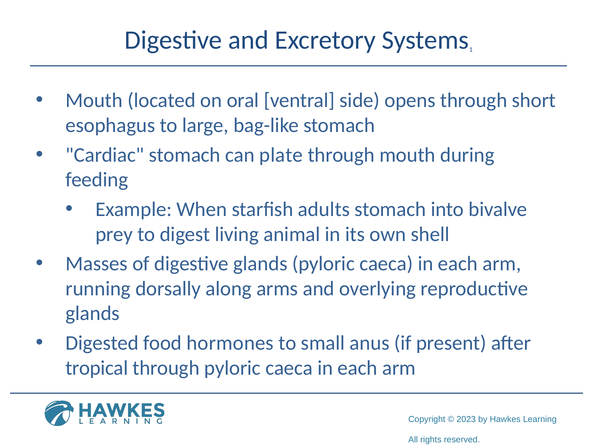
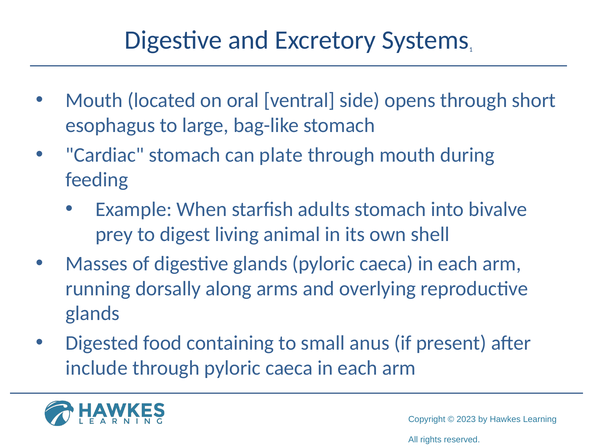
hormones: hormones -> containing
tropical: tropical -> include
